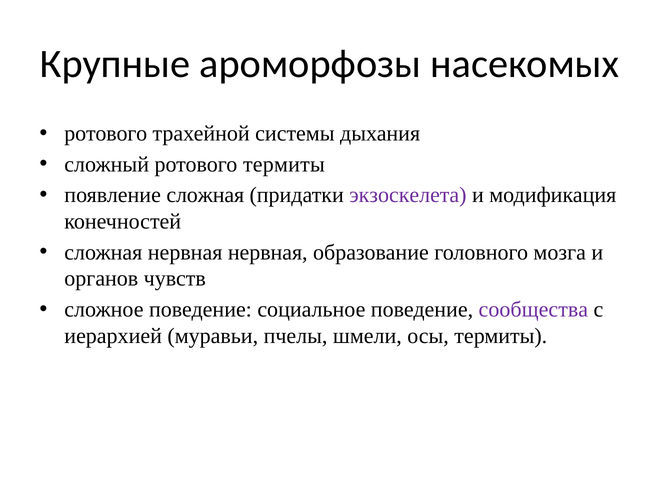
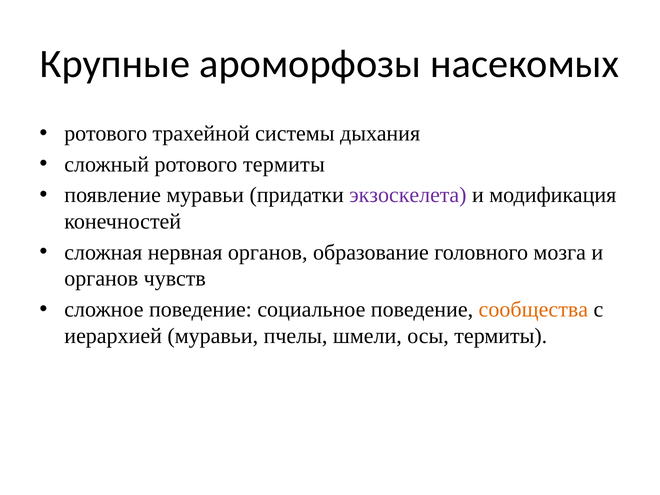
появление сложная: сложная -> муравьи
нервная нервная: нервная -> органов
сообщества colour: purple -> orange
